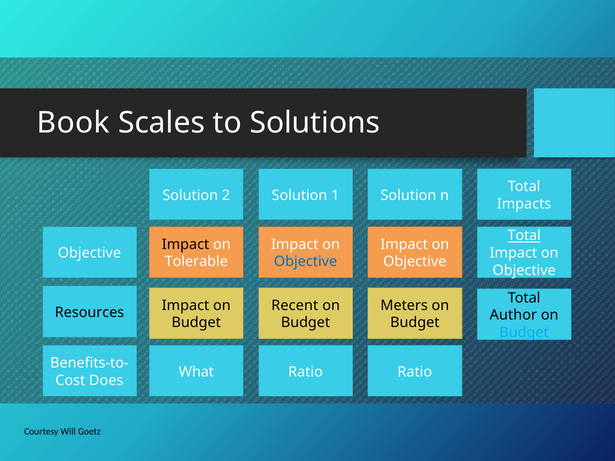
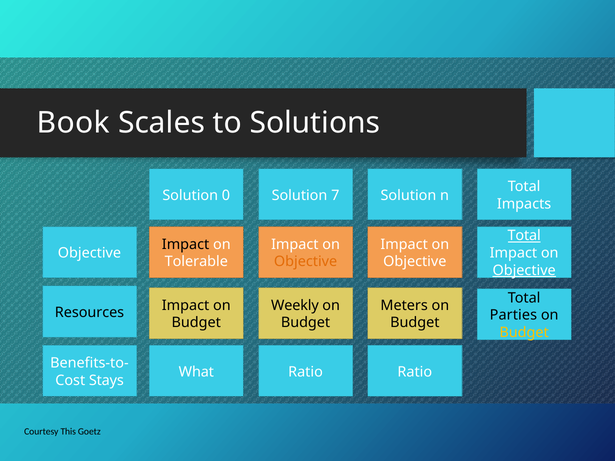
2: 2 -> 0
1: 1 -> 7
Objective at (306, 262) colour: blue -> orange
Objective at (524, 270) underline: none -> present
Recent: Recent -> Weekly
Author: Author -> Parties
Budget at (524, 333) colour: light blue -> yellow
Does: Does -> Stays
Will: Will -> This
